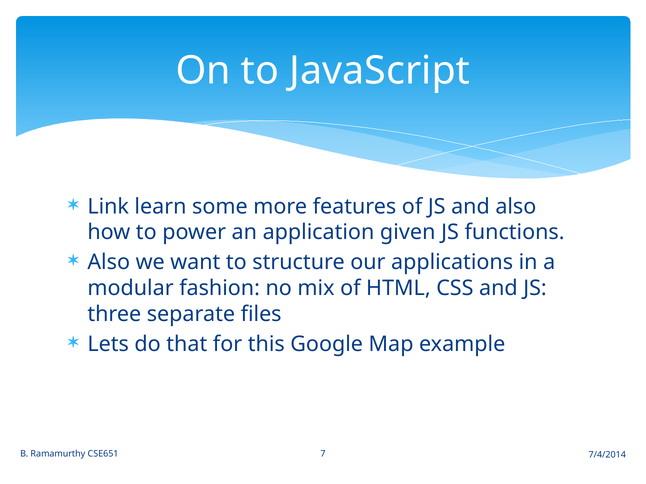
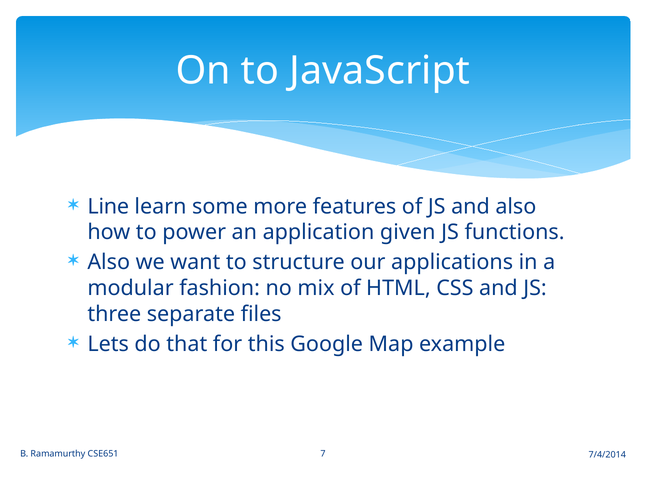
Link: Link -> Line
